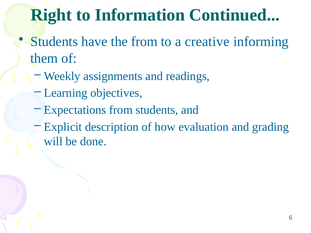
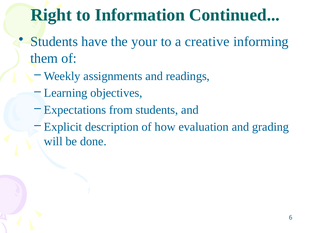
the from: from -> your
